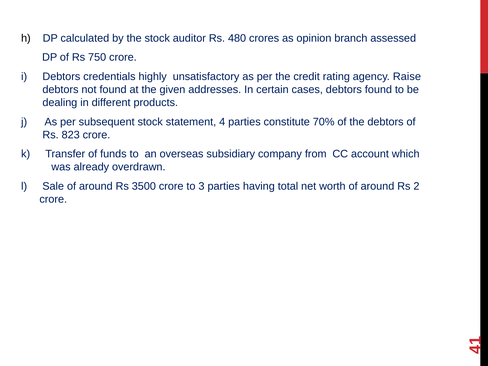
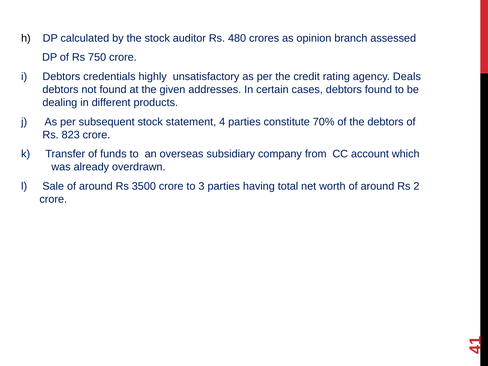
Raise: Raise -> Deals
